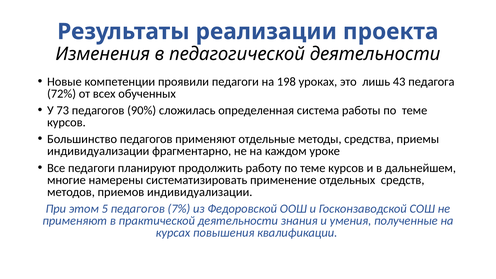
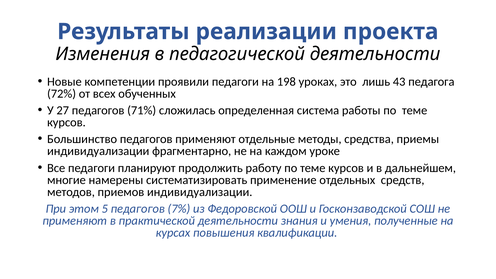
73: 73 -> 27
90%: 90% -> 71%
